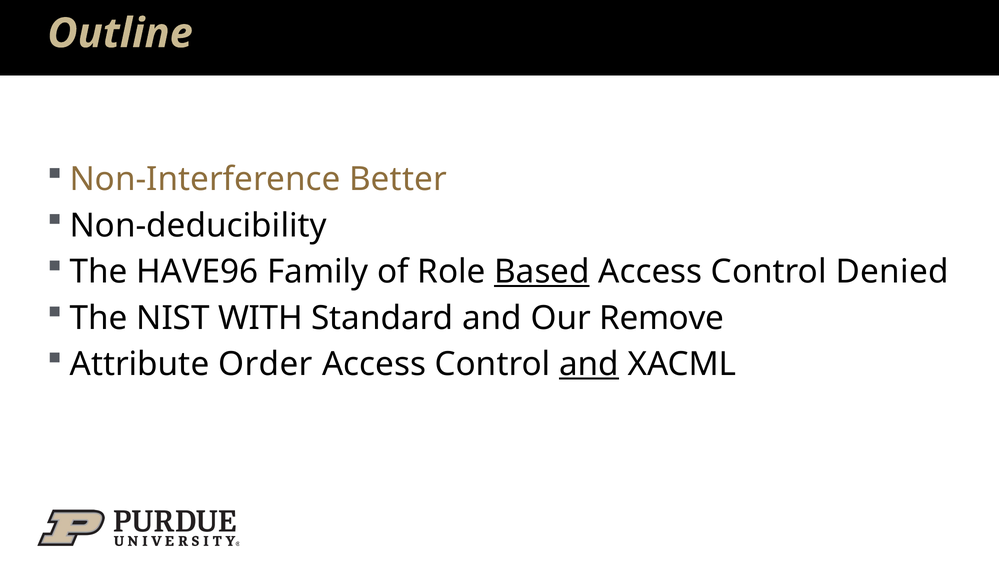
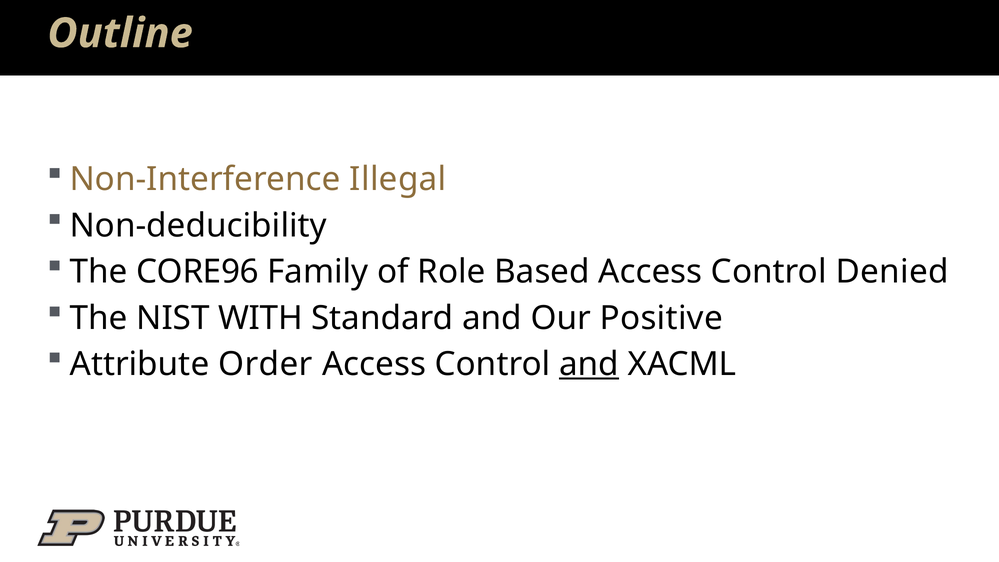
Better: Better -> Illegal
HAVE96: HAVE96 -> CORE96
Based underline: present -> none
Remove: Remove -> Positive
